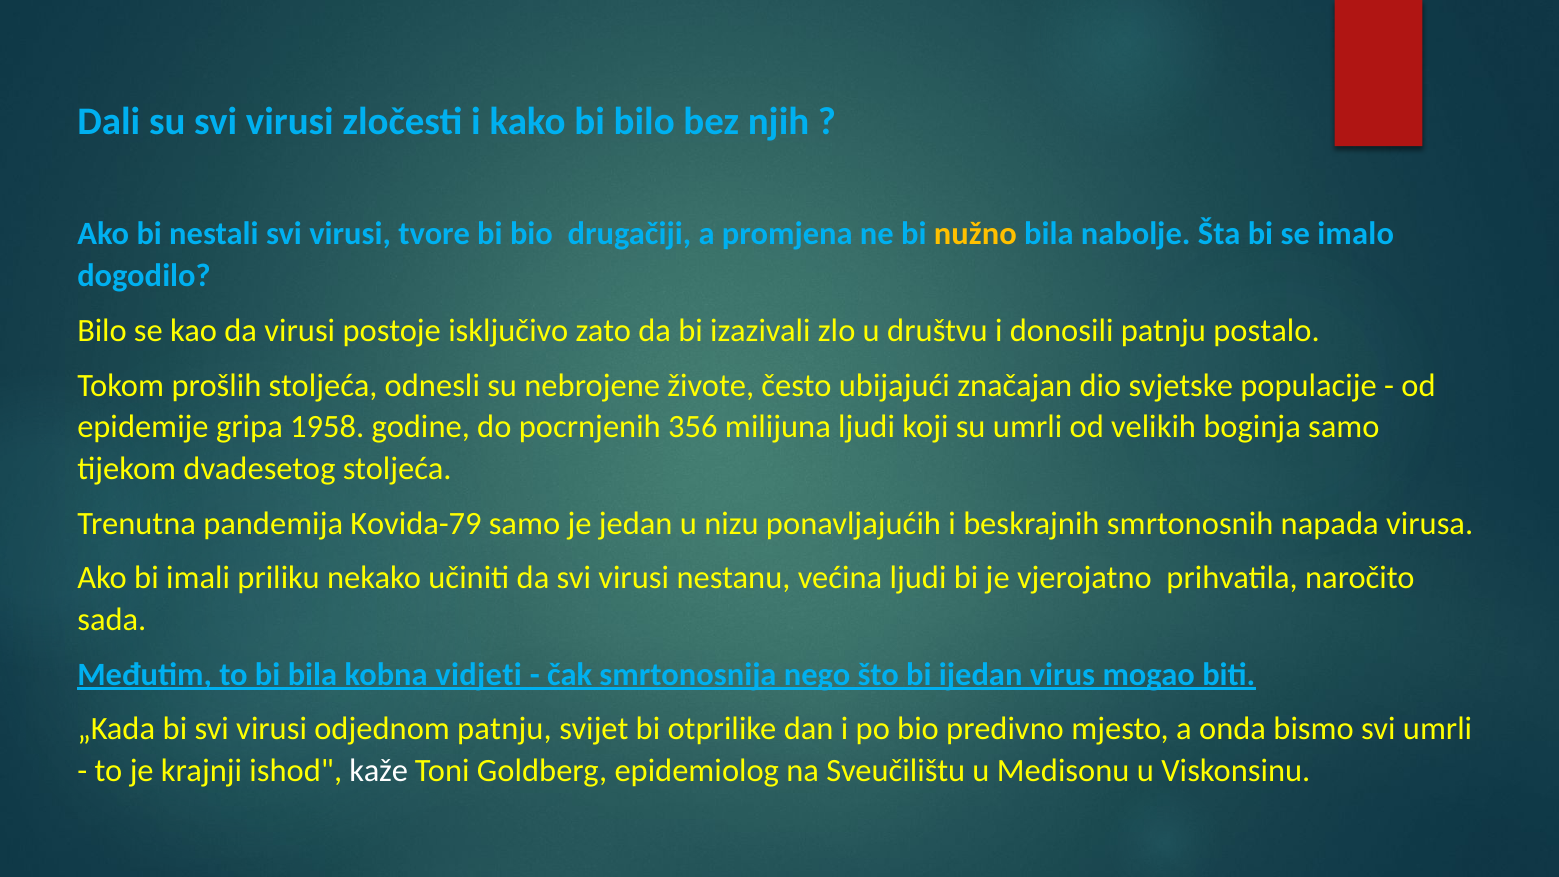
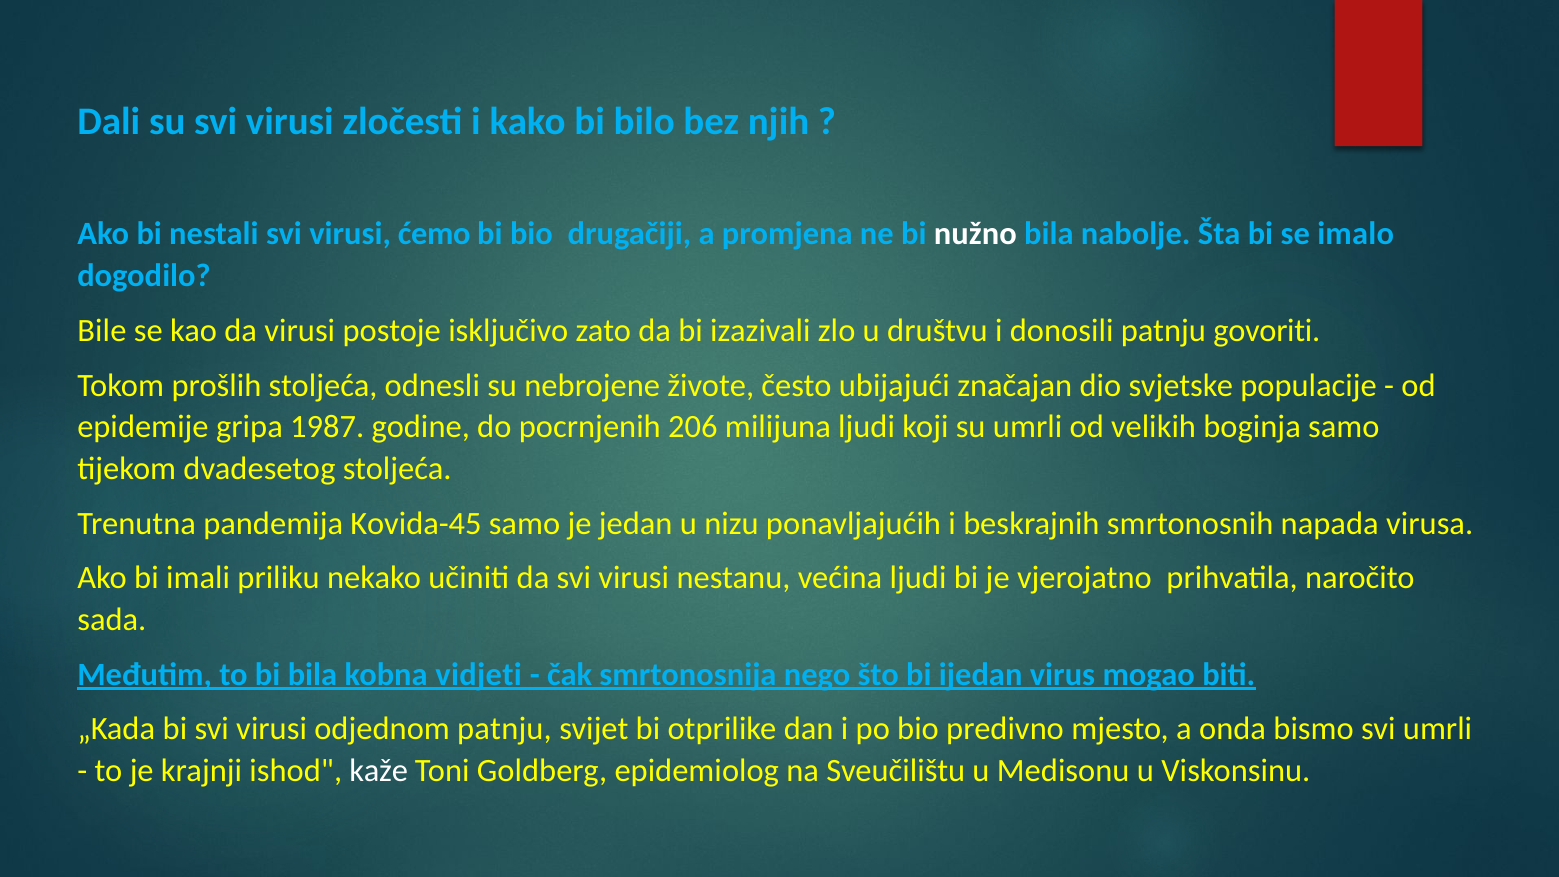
tvore: tvore -> ćemo
nužno colour: yellow -> white
Bilo at (102, 331): Bilo -> Bile
postalo: postalo -> govoriti
1958: 1958 -> 1987
356: 356 -> 206
Kovida-79: Kovida-79 -> Kovida-45
